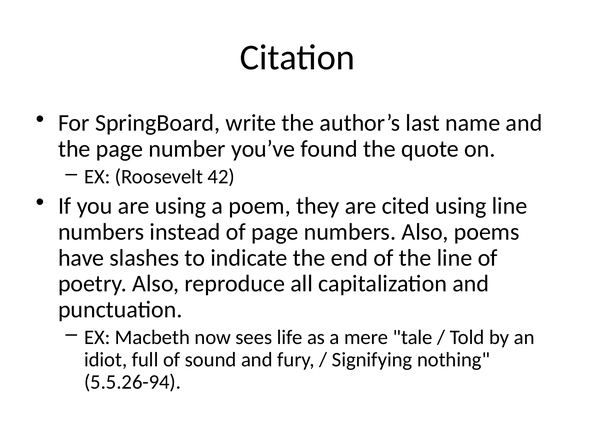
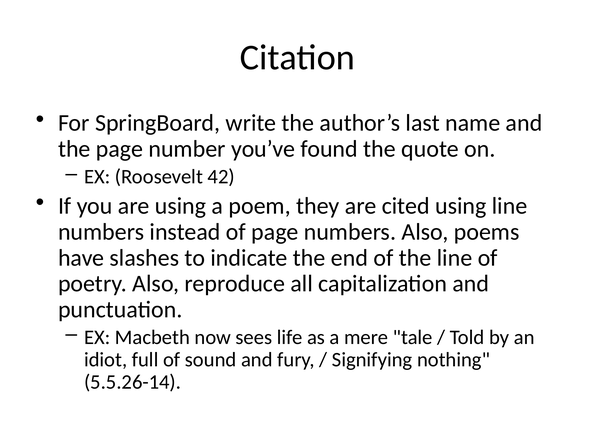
5.5.26-94: 5.5.26-94 -> 5.5.26-14
